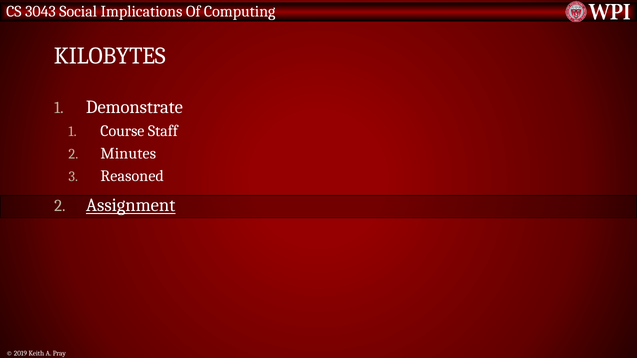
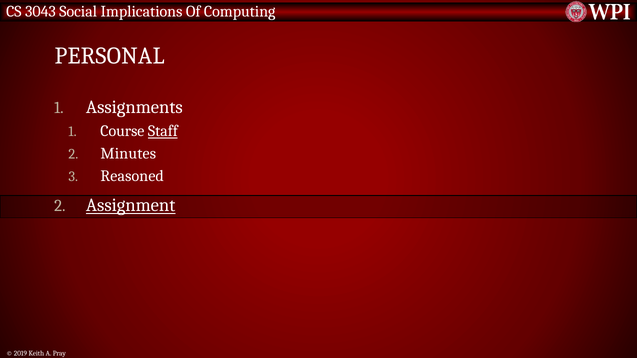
KILOBYTES: KILOBYTES -> PERSONAL
Demonstrate: Demonstrate -> Assignments
Staff underline: none -> present
